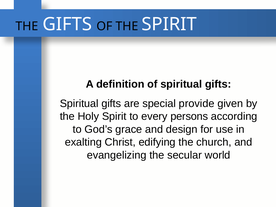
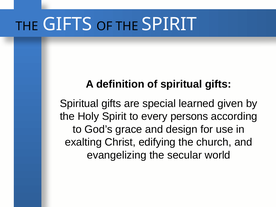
provide: provide -> learned
